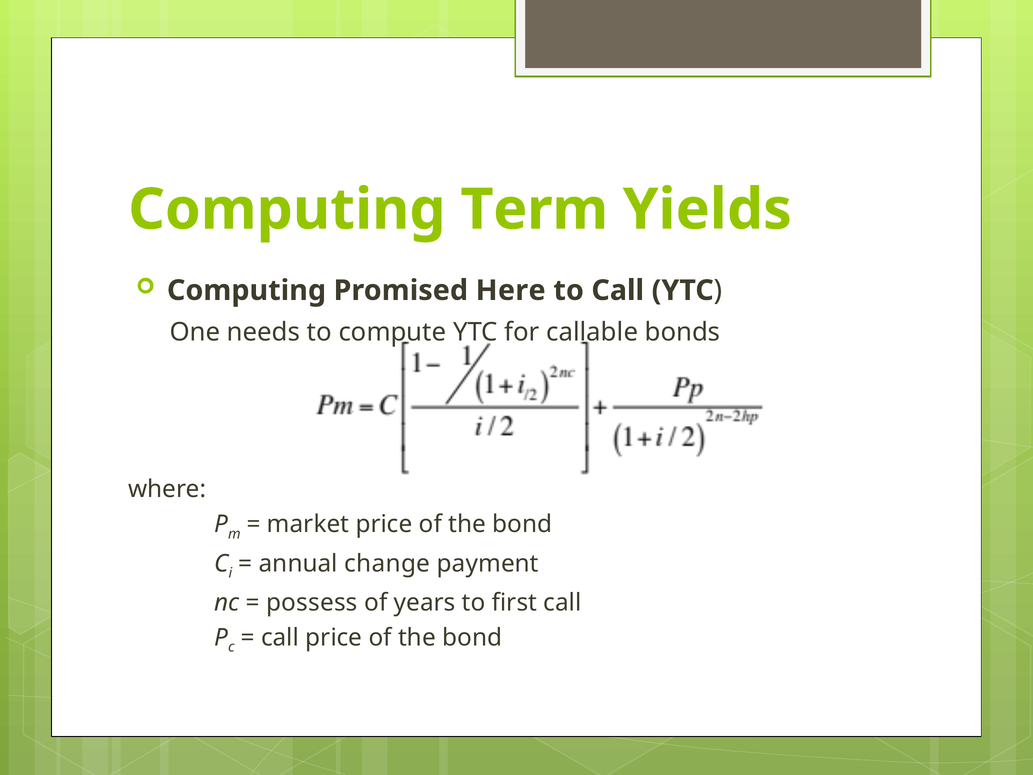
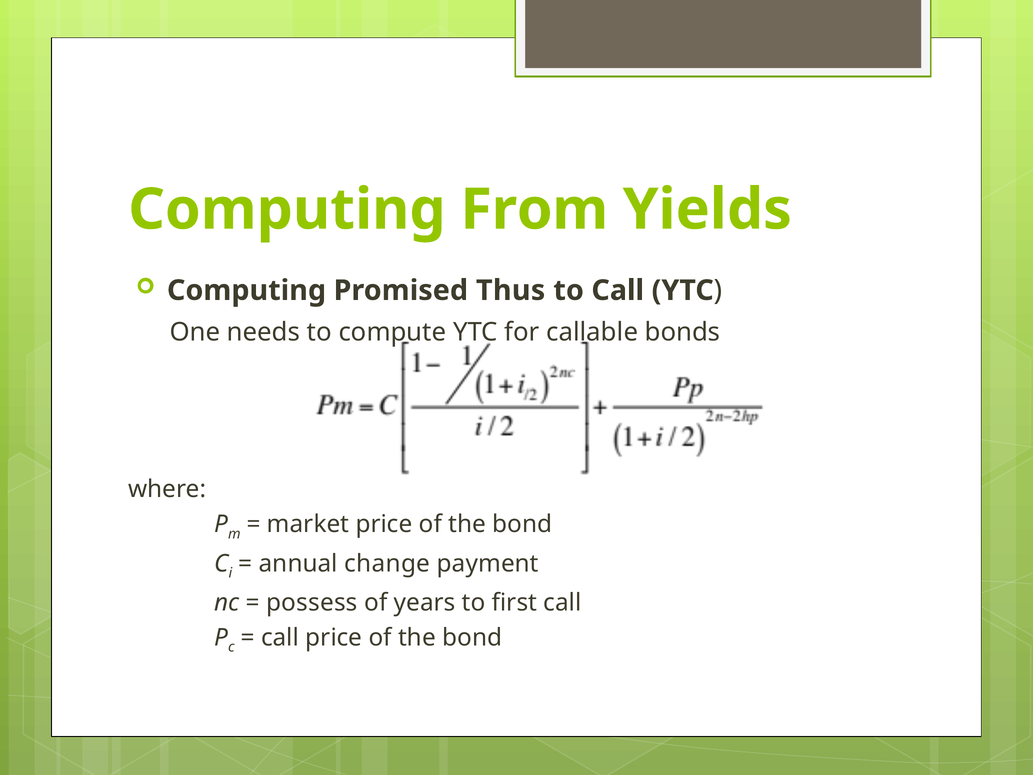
Term: Term -> From
Here: Here -> Thus
